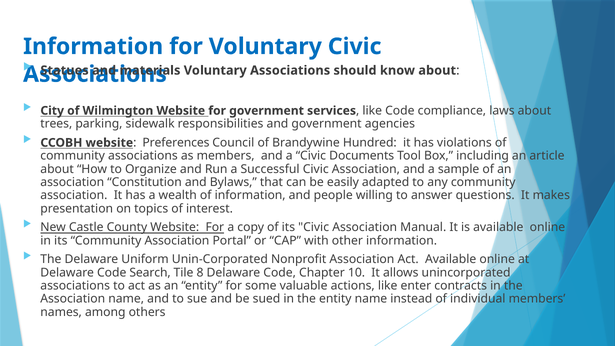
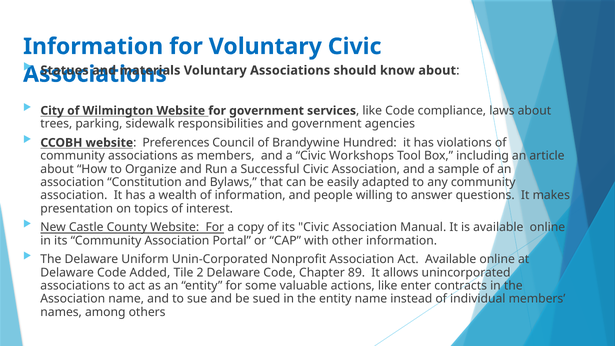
Documents: Documents -> Workshops
Search: Search -> Added
8: 8 -> 2
10: 10 -> 89
